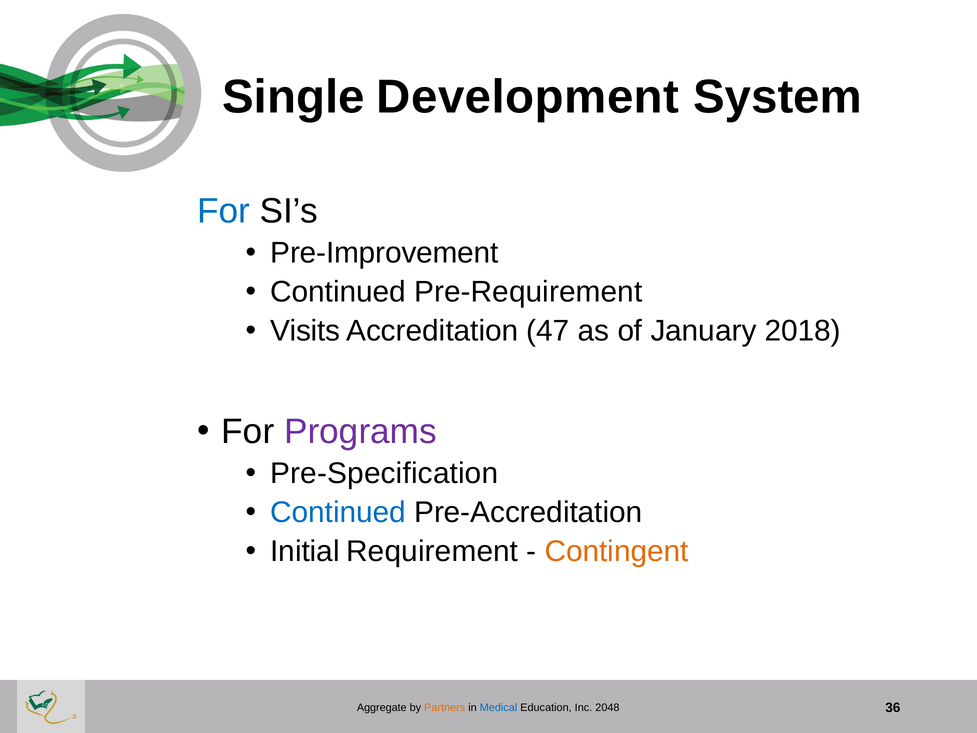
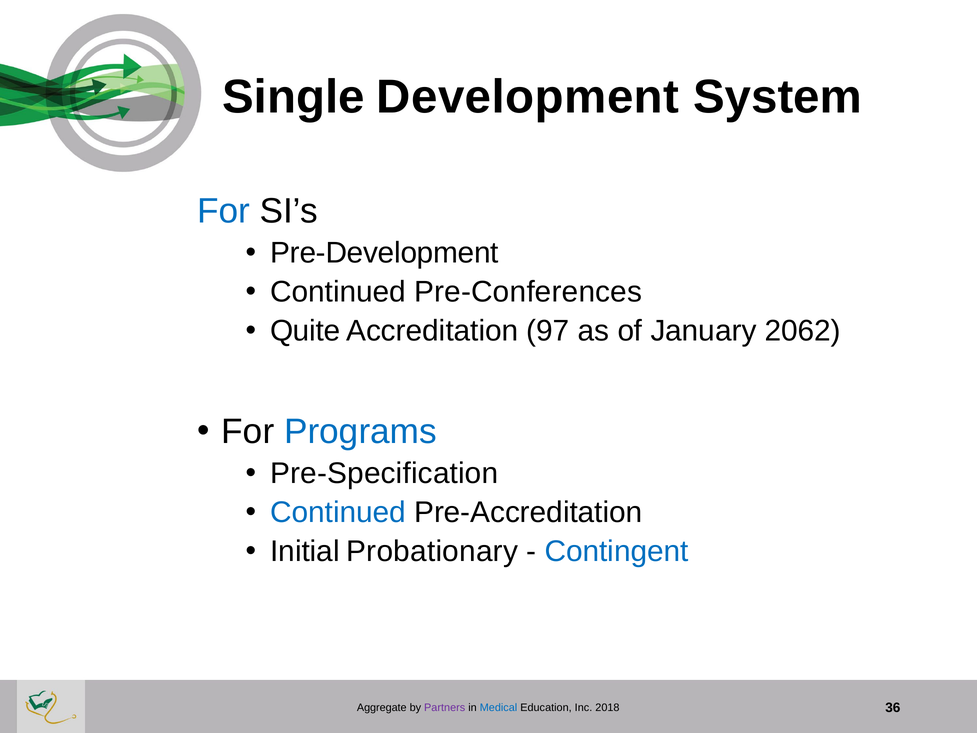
Pre-Improvement: Pre-Improvement -> Pre-Development
Pre-Requirement: Pre-Requirement -> Pre-Conferences
Visits: Visits -> Quite
47: 47 -> 97
2018: 2018 -> 2062
Programs colour: purple -> blue
Requirement: Requirement -> Probationary
Contingent colour: orange -> blue
Partners colour: orange -> purple
2048: 2048 -> 2018
